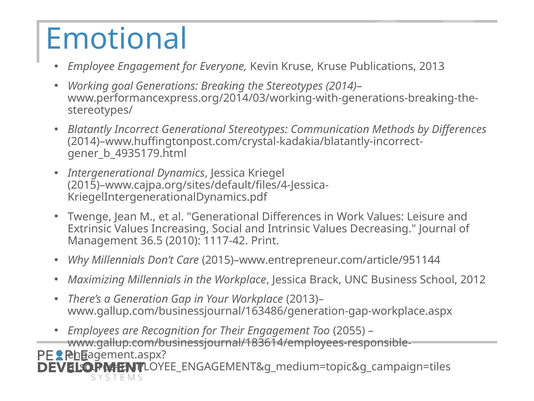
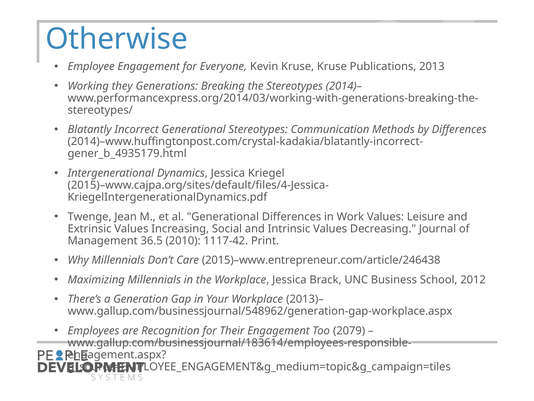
Emotional: Emotional -> Otherwise
goal: goal -> they
2015)–www.entrepreneur.com/article/951144: 2015)–www.entrepreneur.com/article/951144 -> 2015)–www.entrepreneur.com/article/246438
www.gallup.com/businessjournal/163486/generation-gap-workplace.aspx: www.gallup.com/businessjournal/163486/generation-gap-workplace.aspx -> www.gallup.com/businessjournal/548962/generation-gap-workplace.aspx
2055: 2055 -> 2079
